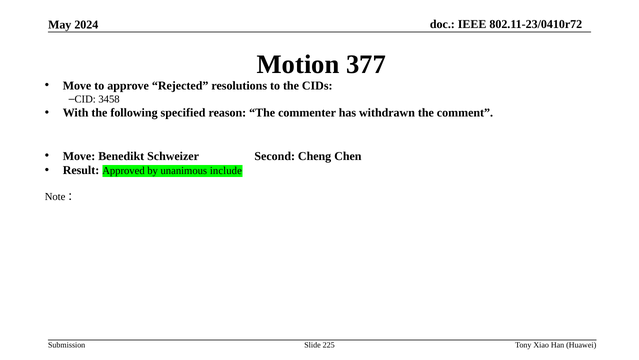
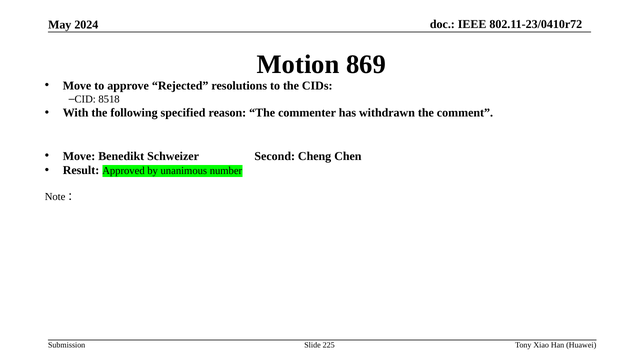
377: 377 -> 869
3458: 3458 -> 8518
include: include -> number
